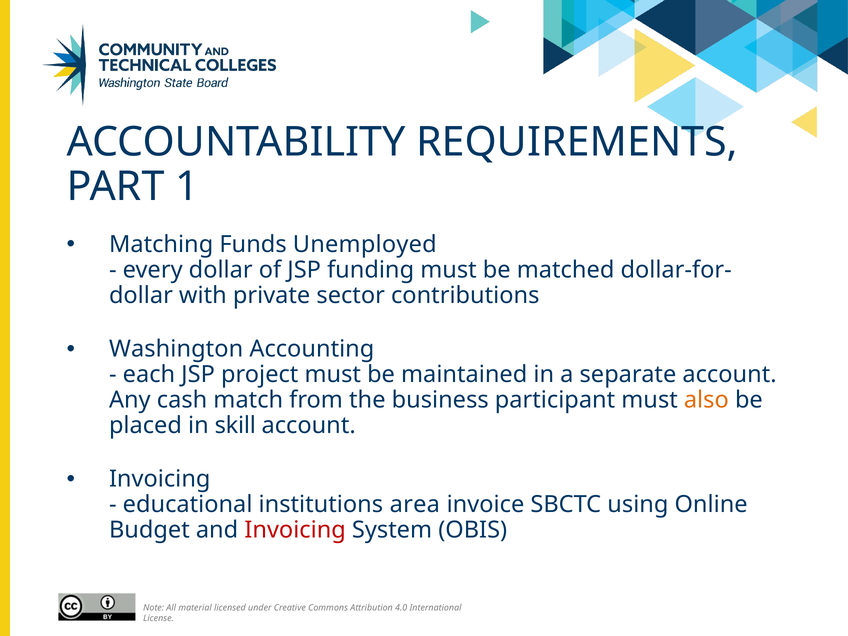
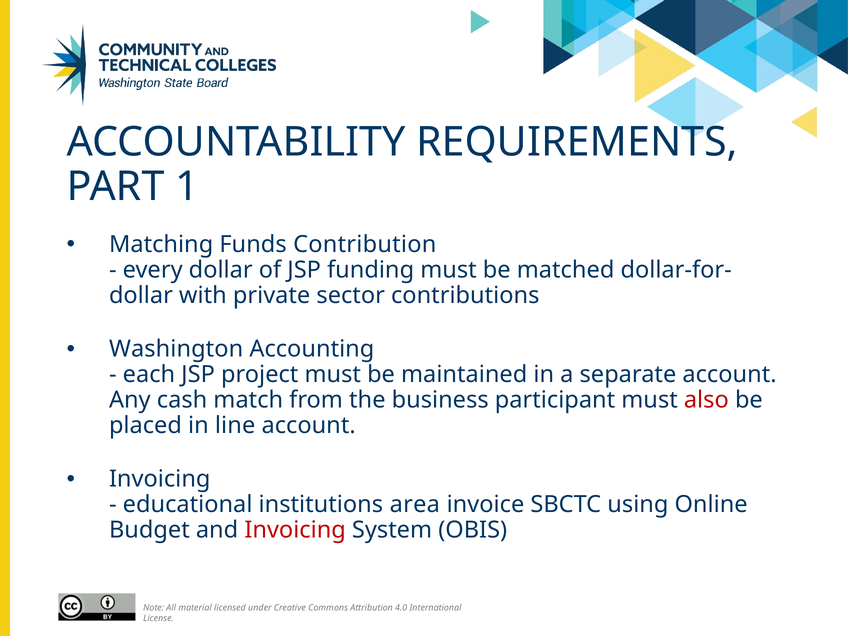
Unemployed: Unemployed -> Contribution
also colour: orange -> red
skill: skill -> line
